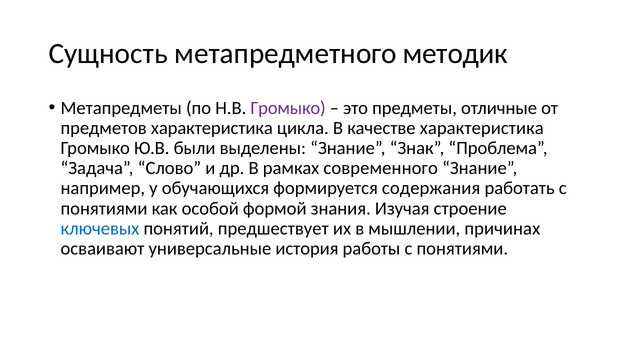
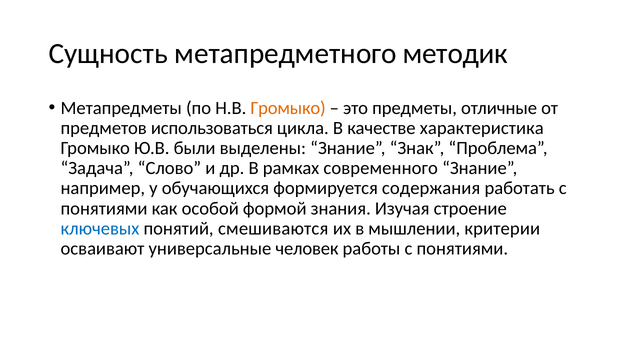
Громыко at (288, 108) colour: purple -> orange
предметов характеристика: характеристика -> использоваться
предшествует: предшествует -> смешиваются
причинах: причинах -> критерии
история: история -> человек
